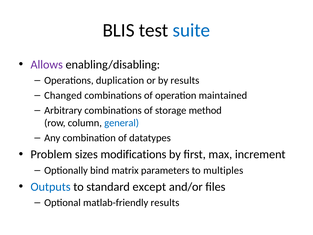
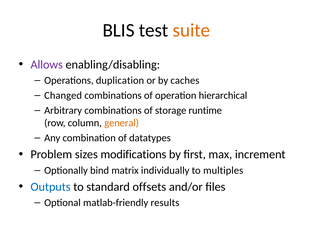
suite colour: blue -> orange
by results: results -> caches
maintained: maintained -> hierarchical
method: method -> runtime
general colour: blue -> orange
parameters: parameters -> individually
except: except -> offsets
